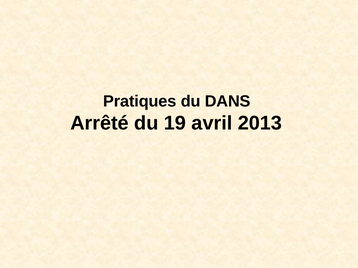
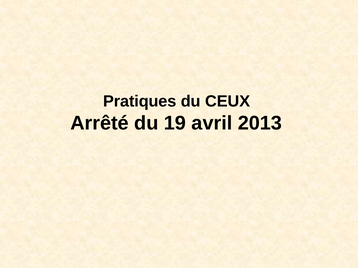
DANS: DANS -> CEUX
